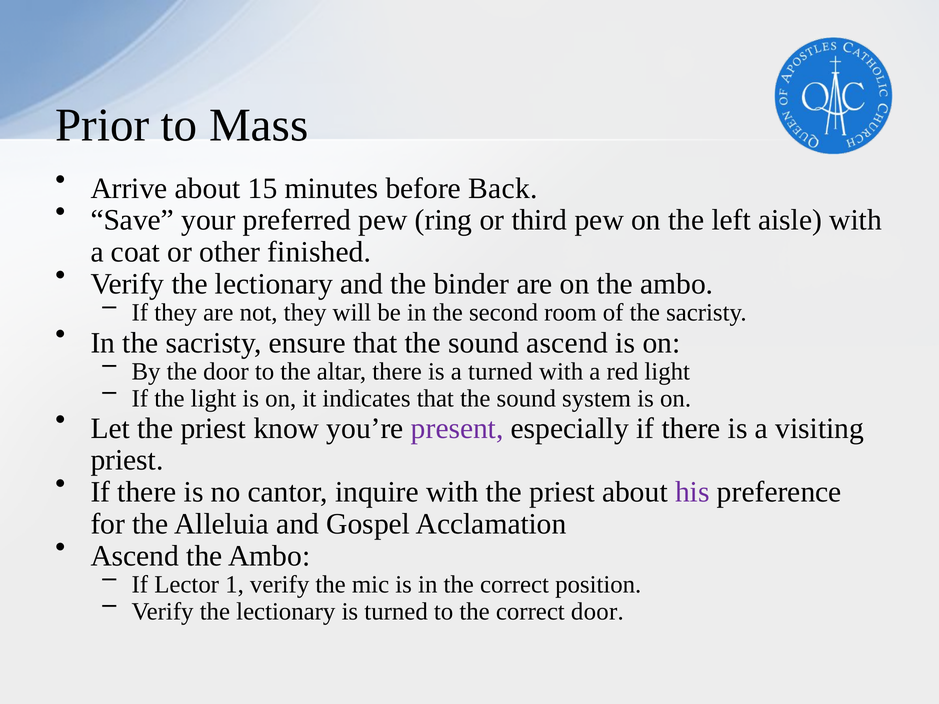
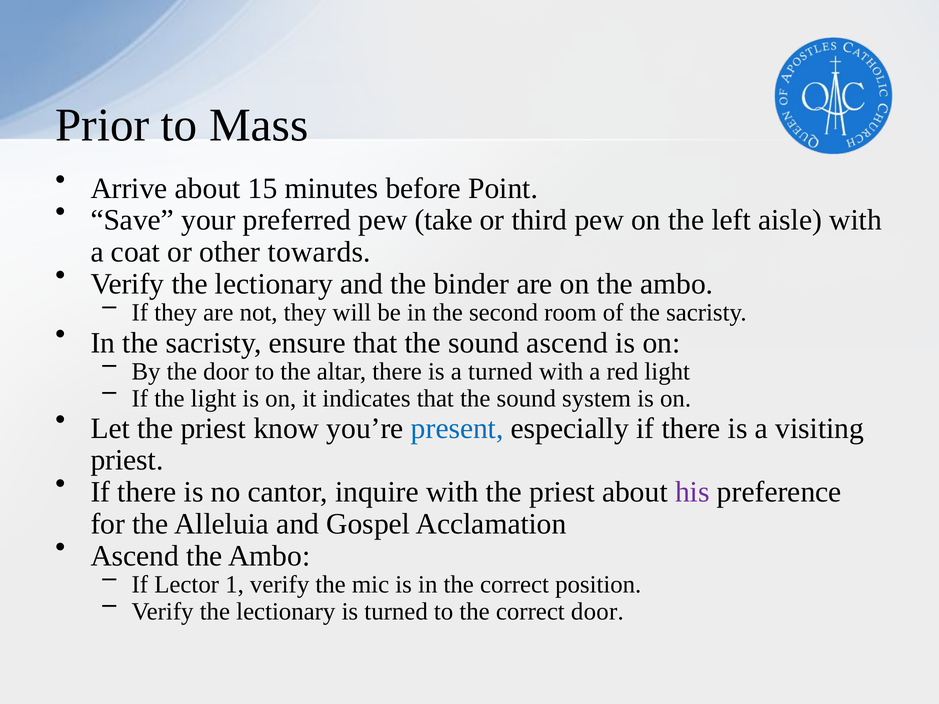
Back: Back -> Point
ring: ring -> take
finished: finished -> towards
present colour: purple -> blue
